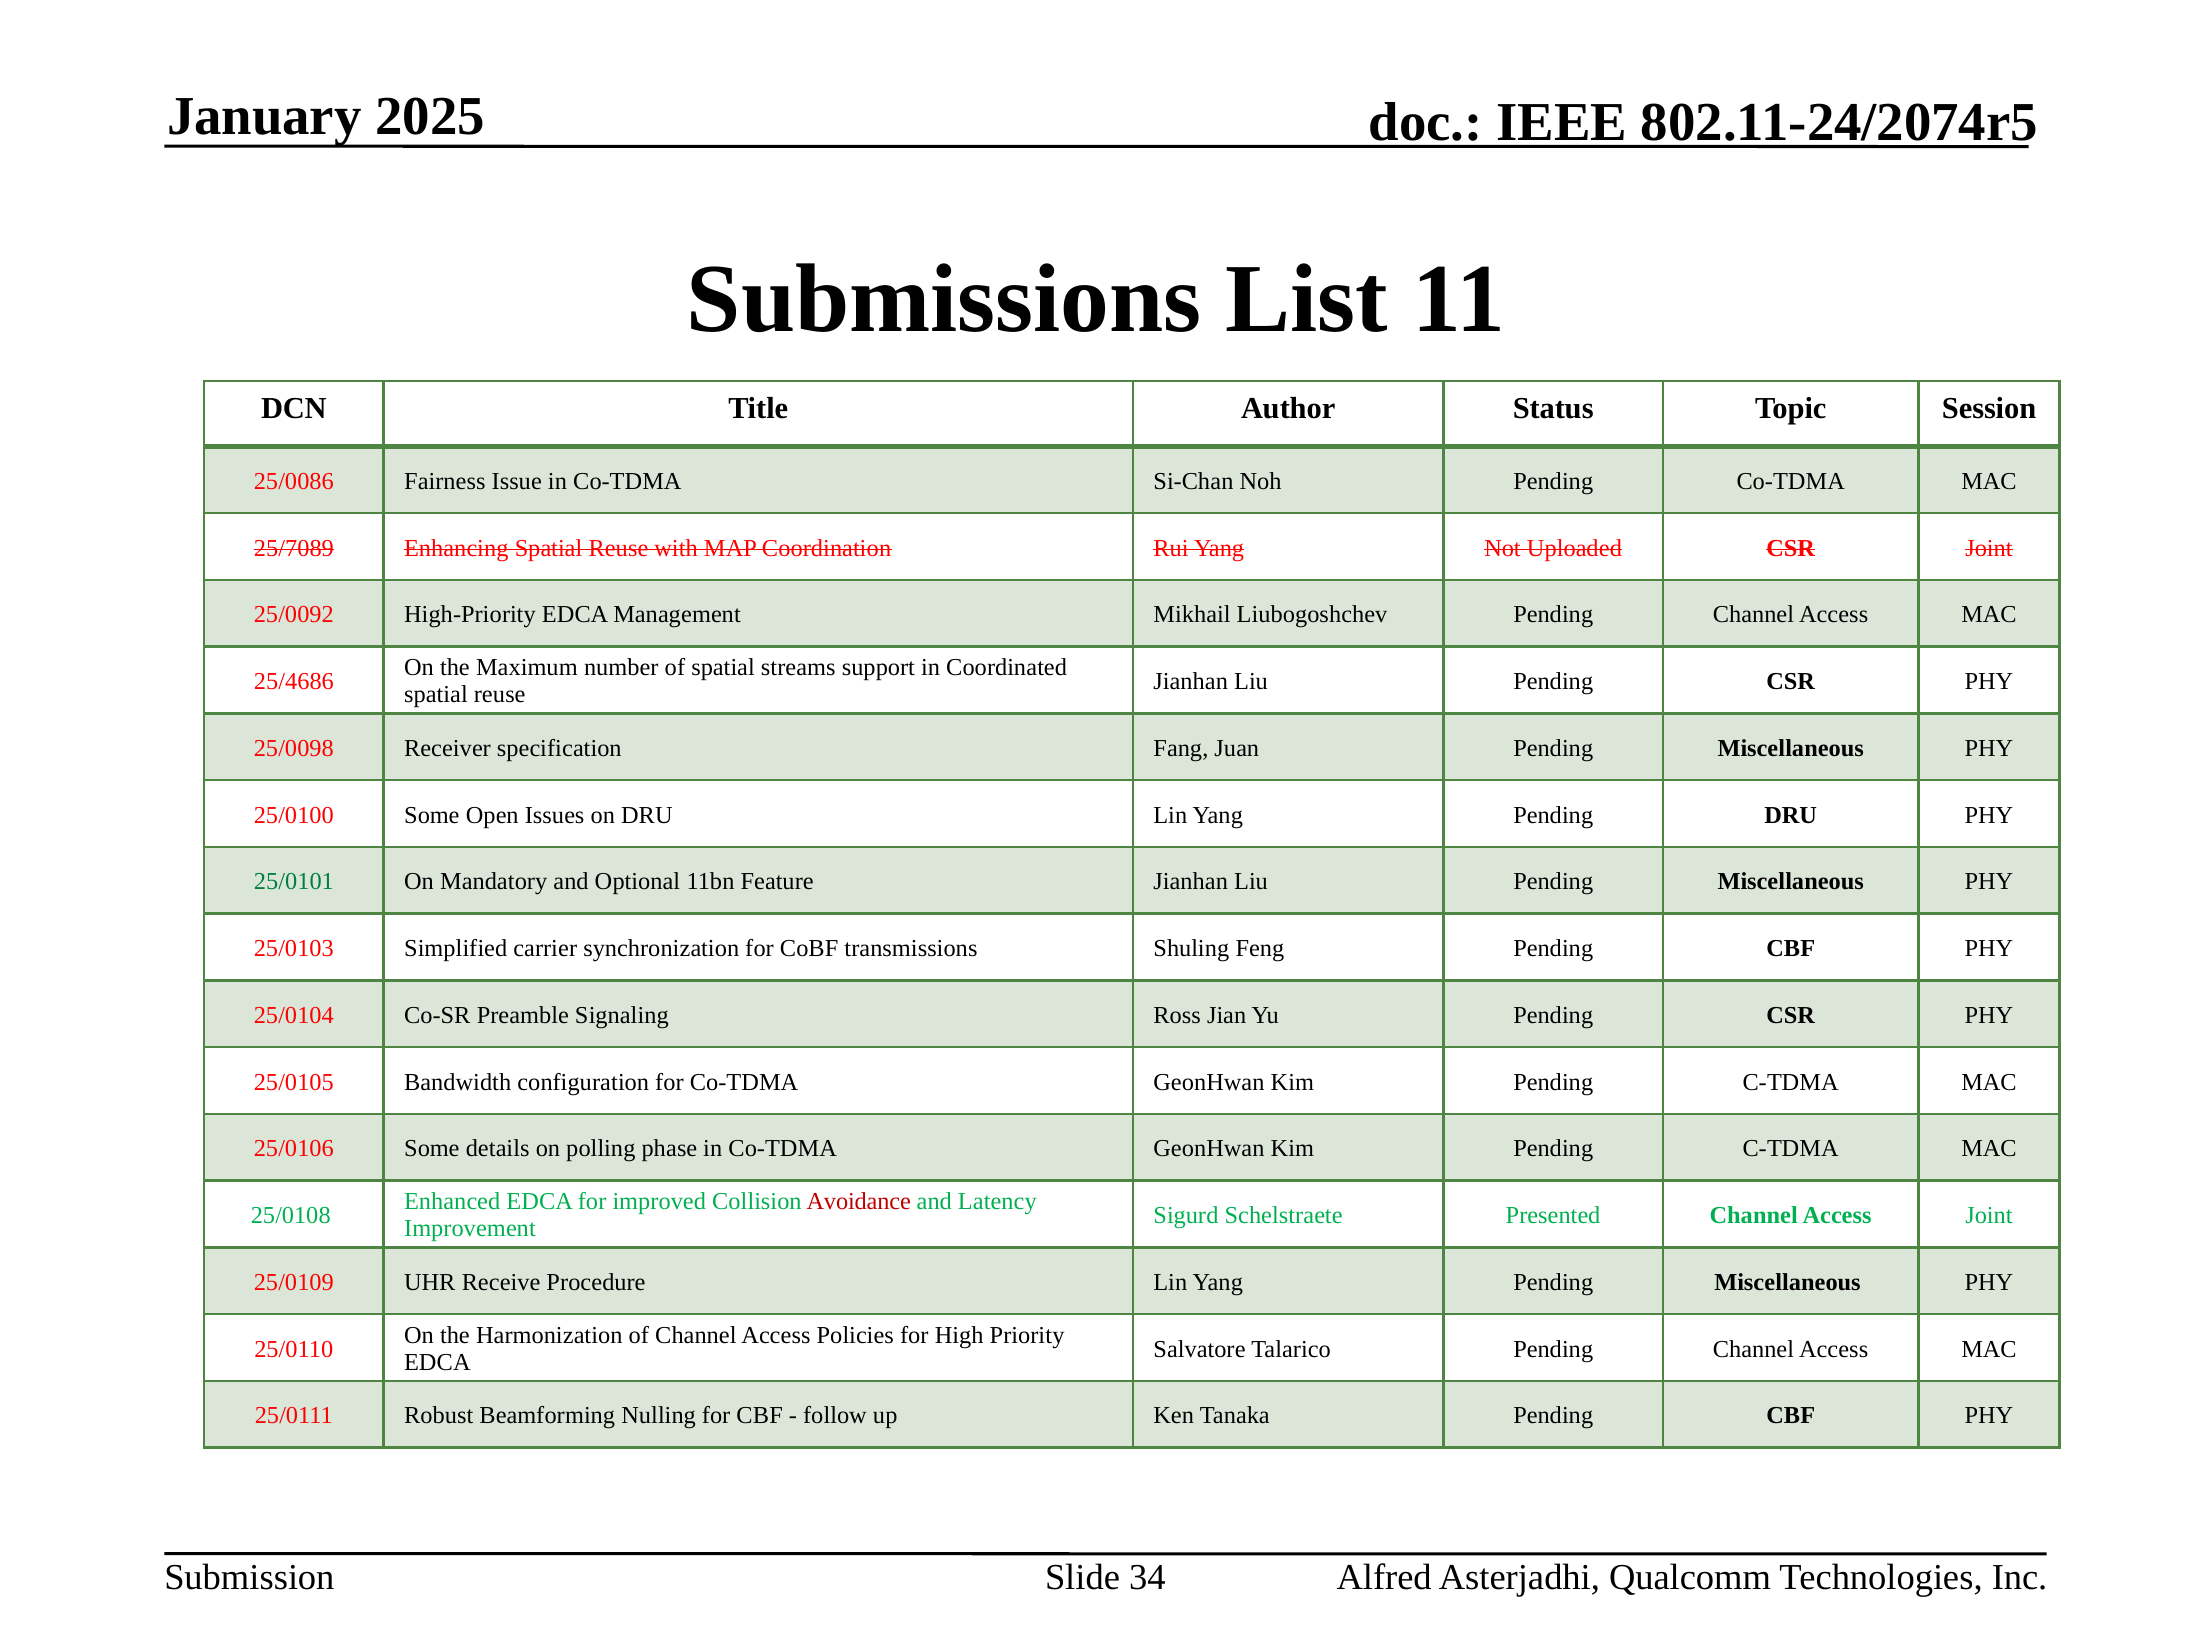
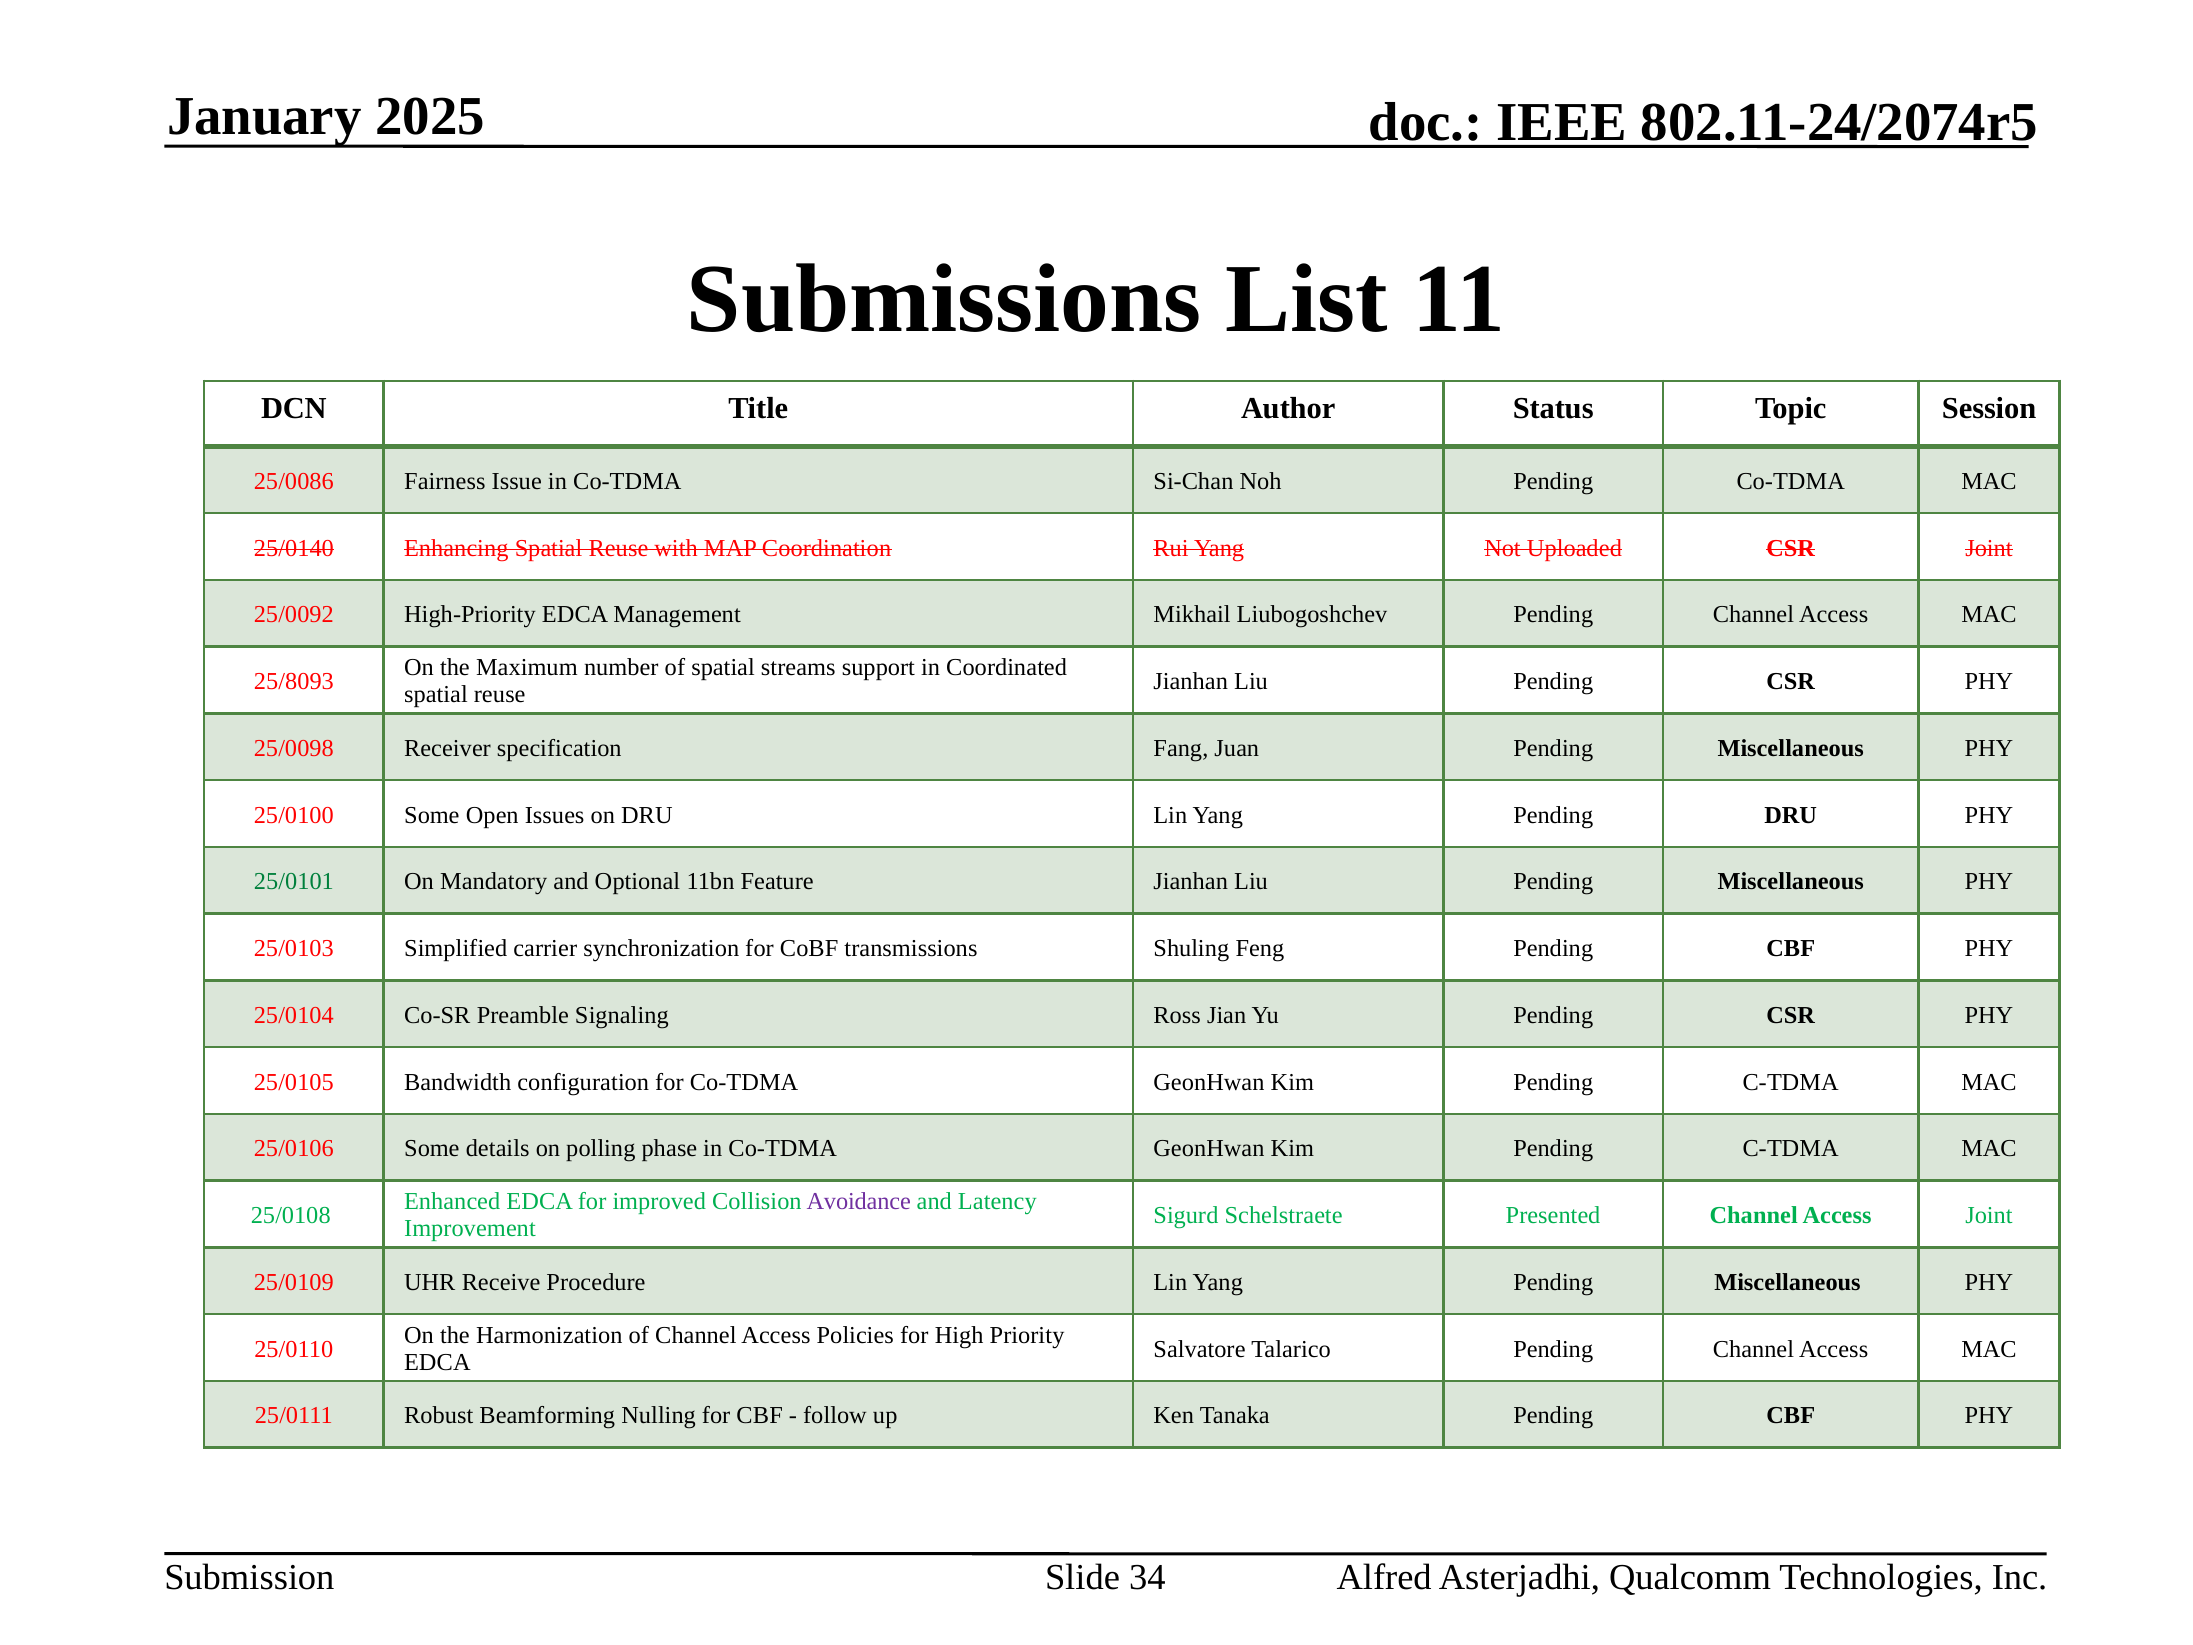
25/7089: 25/7089 -> 25/0140
25/4686: 25/4686 -> 25/8093
Avoidance colour: red -> purple
